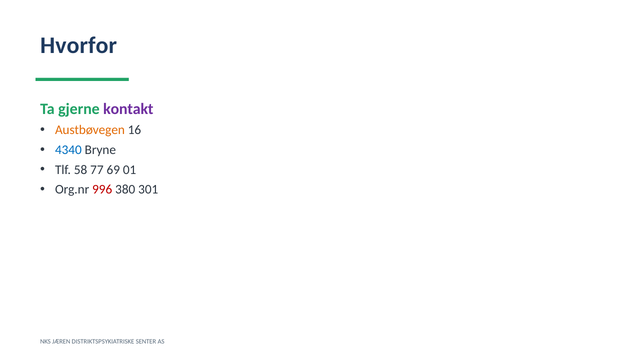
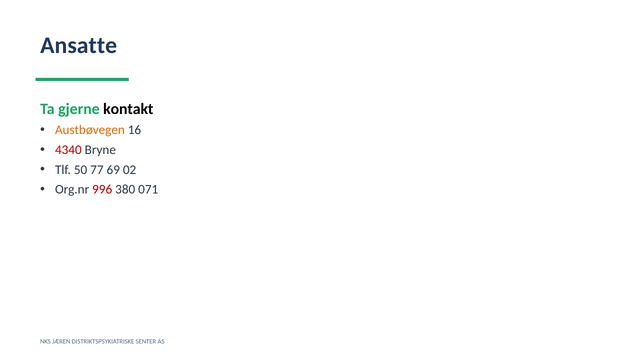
Hvorfor: Hvorfor -> Ansatte
kontakt colour: purple -> black
4340 colour: blue -> red
58: 58 -> 50
01: 01 -> 02
301: 301 -> 071
